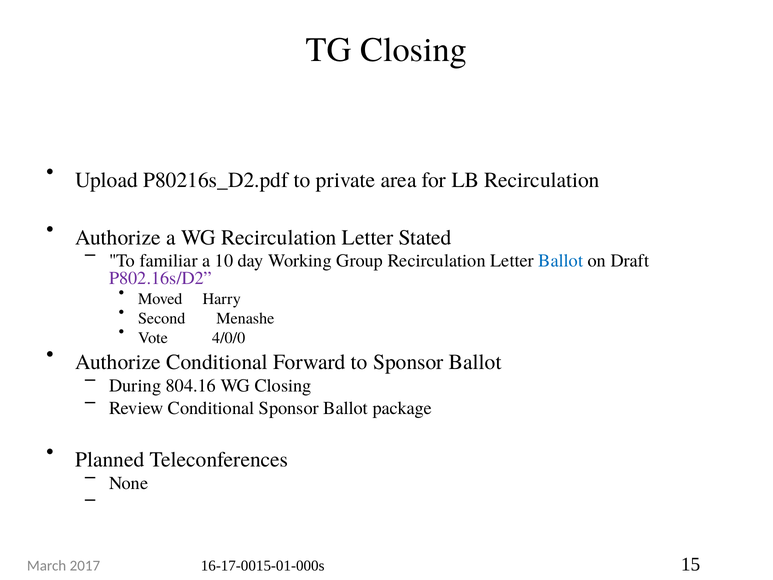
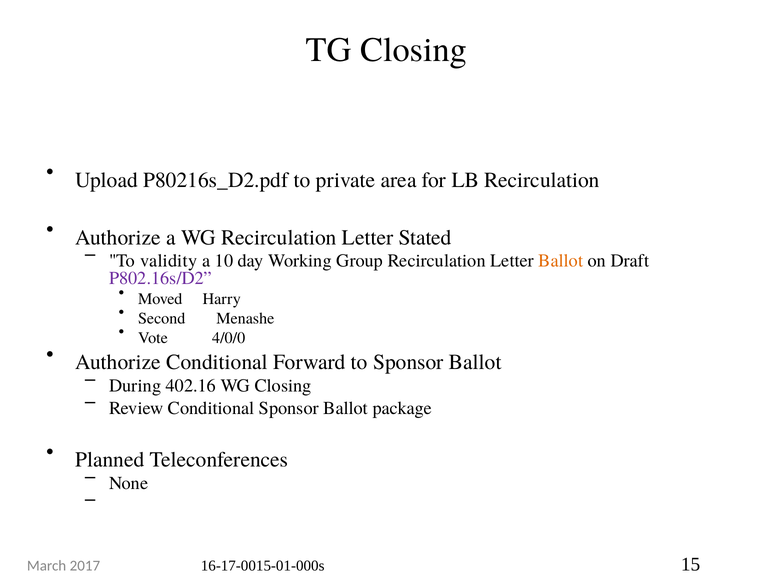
familiar: familiar -> validity
Ballot at (561, 261) colour: blue -> orange
804.16: 804.16 -> 402.16
